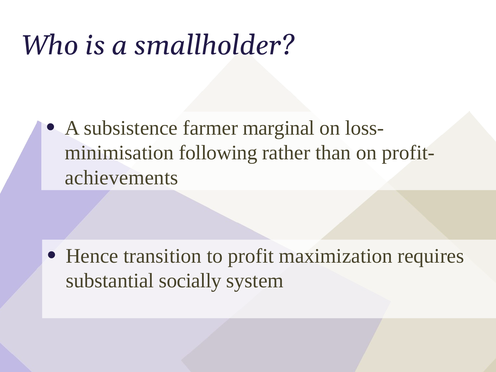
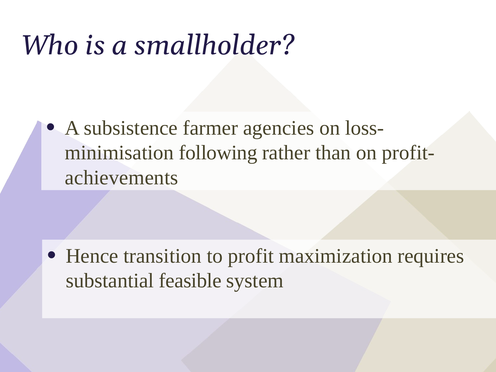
marginal: marginal -> agencies
socially: socially -> feasible
